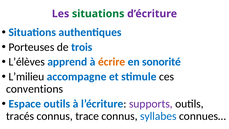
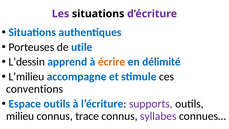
situations at (98, 14) colour: green -> black
trois: trois -> utile
L’élèves: L’élèves -> L’dessin
sonorité: sonorité -> délimité
tracés: tracés -> milieu
syllabes colour: blue -> purple
